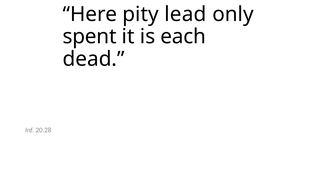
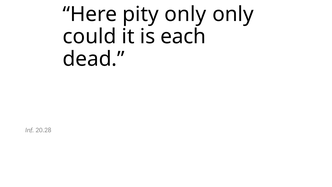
pity lead: lead -> only
spent: spent -> could
